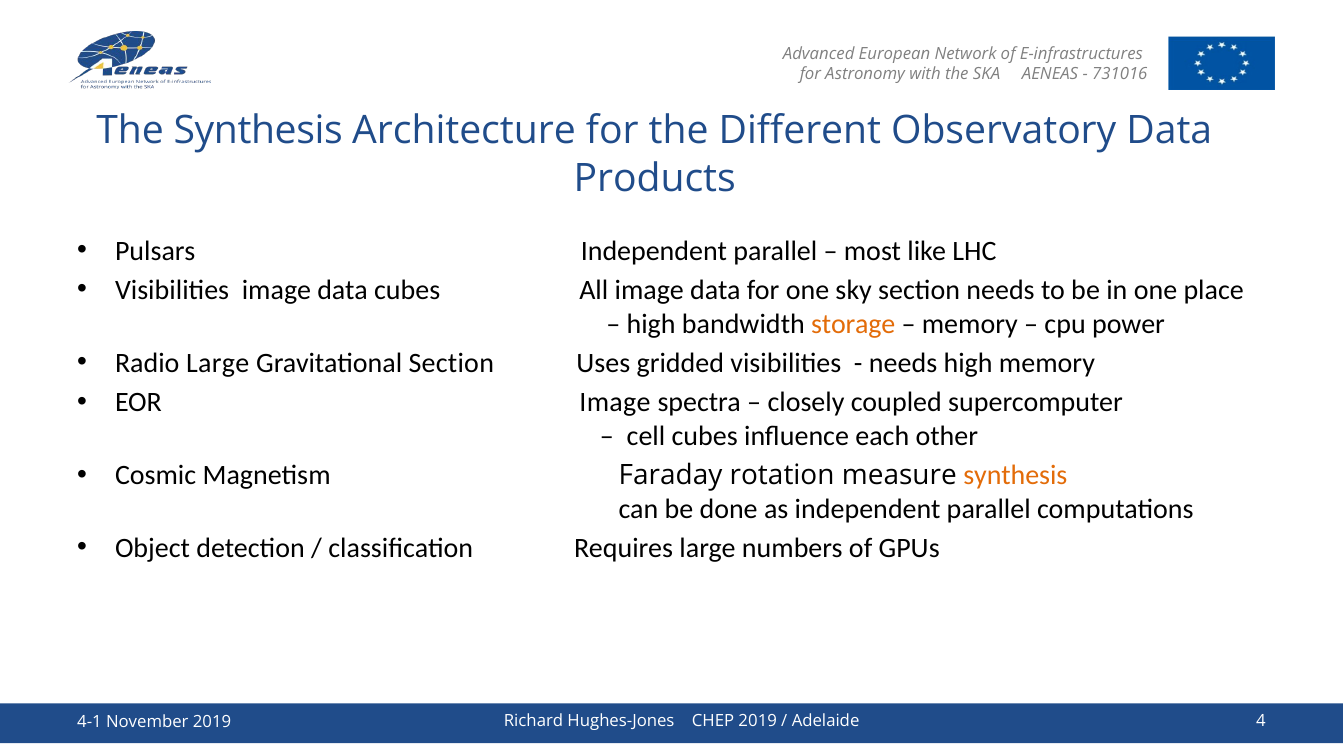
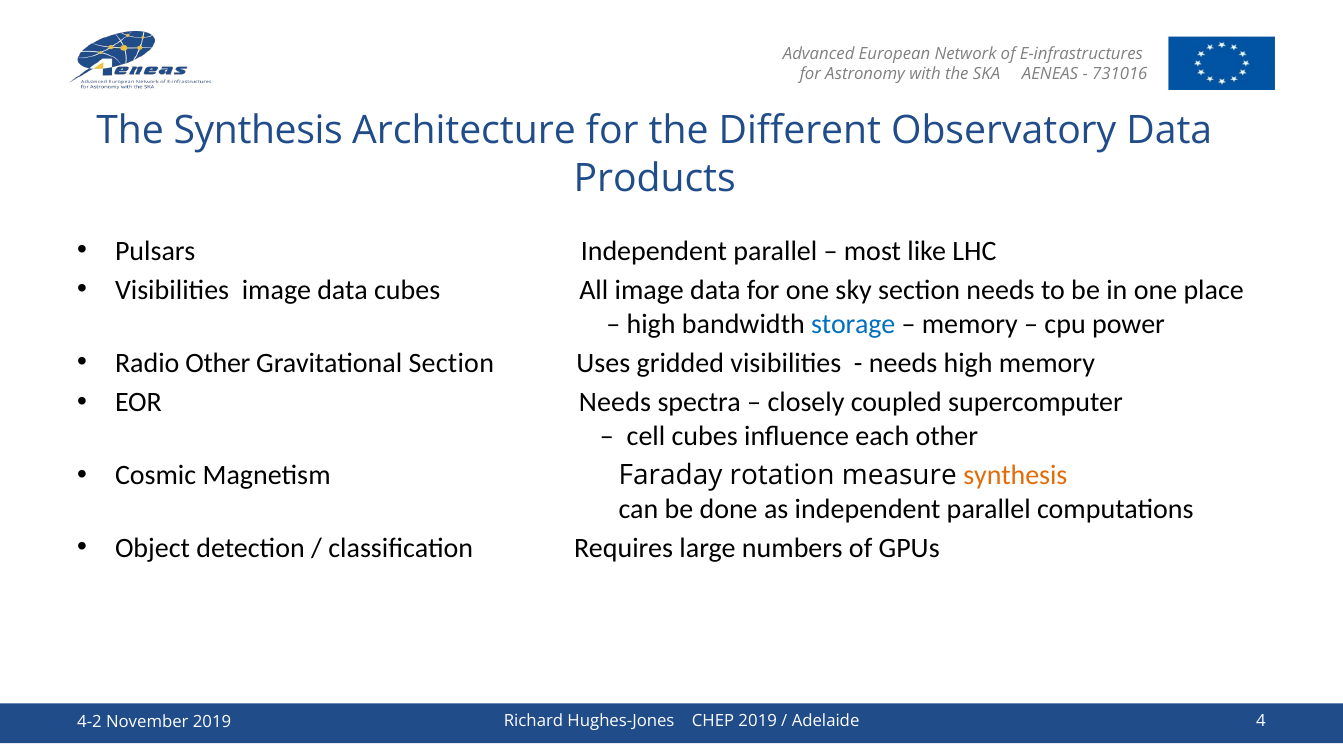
storage colour: orange -> blue
Radio Large: Large -> Other
EOR Image: Image -> Needs
4-1: 4-1 -> 4-2
